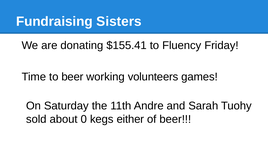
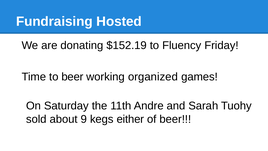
Sisters: Sisters -> Hosted
$155.41: $155.41 -> $152.19
volunteers: volunteers -> organized
0: 0 -> 9
